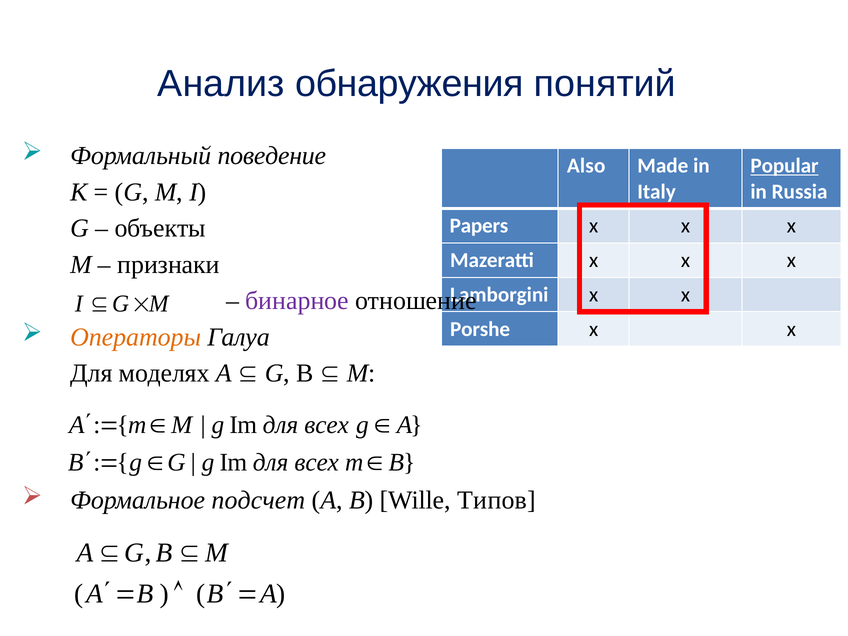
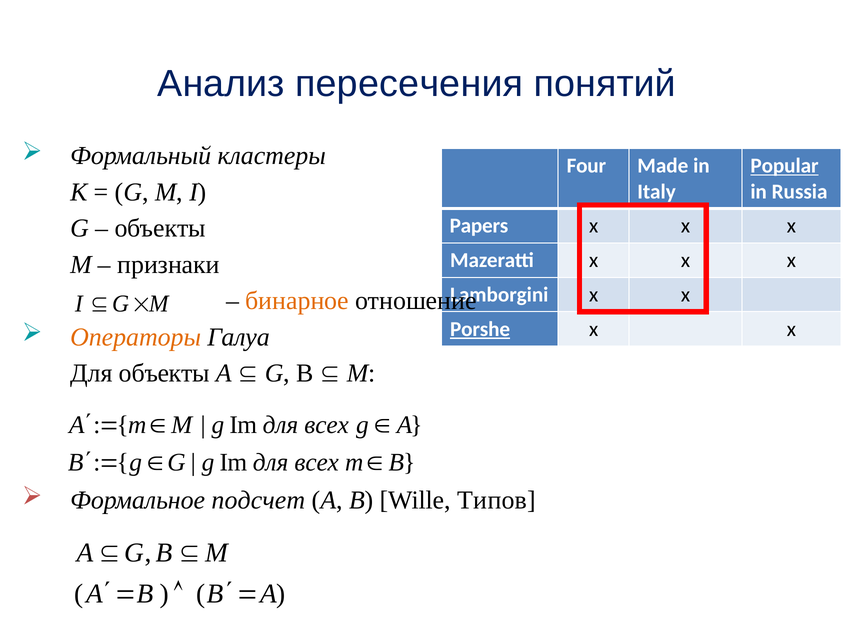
обнаружения: обнаружения -> пересечения
поведение: поведение -> кластеры
Also: Also -> Four
бинарное colour: purple -> orange
Porshe underline: none -> present
Для моделях: моделях -> объекты
